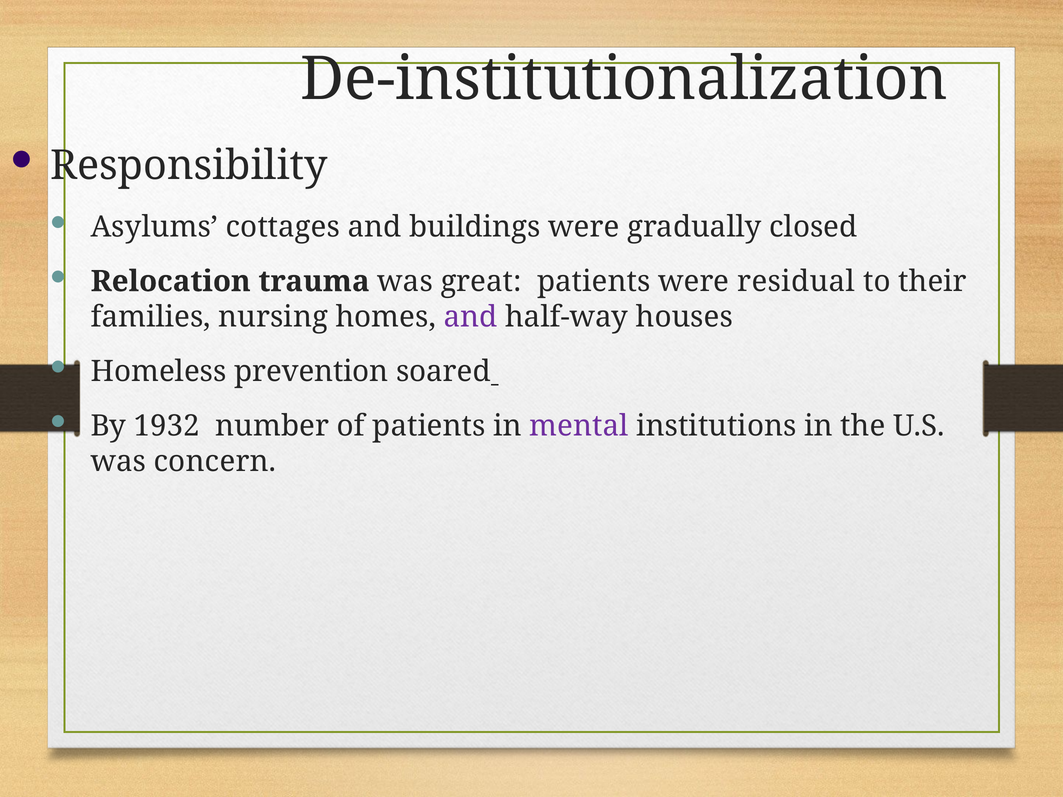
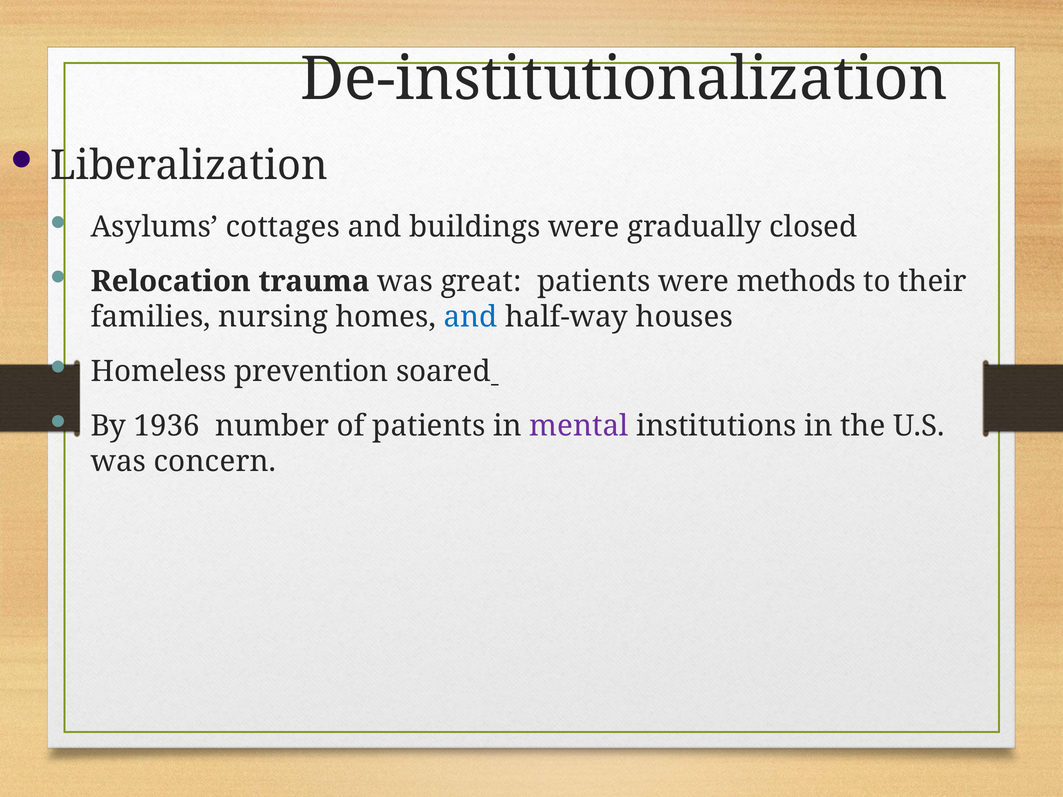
Responsibility: Responsibility -> Liberalization
residual: residual -> methods
and at (471, 317) colour: purple -> blue
1932: 1932 -> 1936
